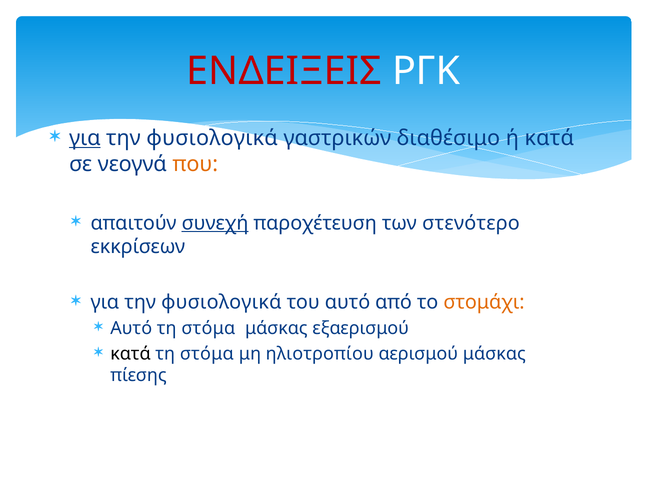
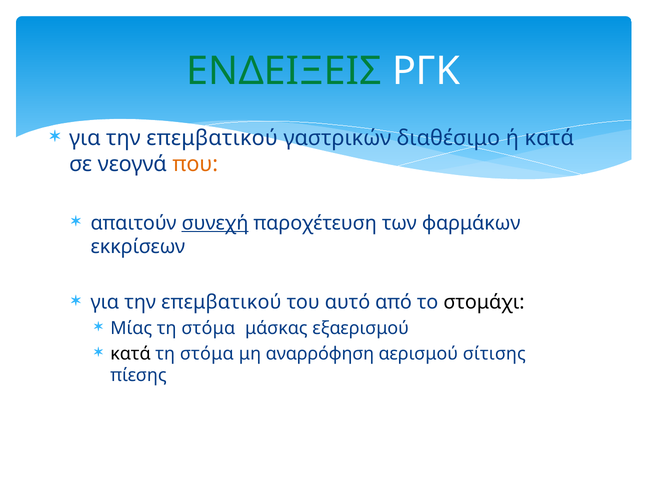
ΕΝΔΕΙΞΕΙΣ colour: red -> green
για at (85, 138) underline: present -> none
φυσιολογικά at (212, 138): φυσιολογικά -> επεμβατικού
στενότερο: στενότερο -> φαρμάκων
φυσιολογικά at (221, 302): φυσιολογικά -> επεμβατικού
στομάχι colour: orange -> black
Αυτό at (131, 328): Αυτό -> Μίας
ηλιοτροπίου: ηλιοτροπίου -> αναρρόφηση
αερισμού μάσκας: μάσκας -> σίτισης
